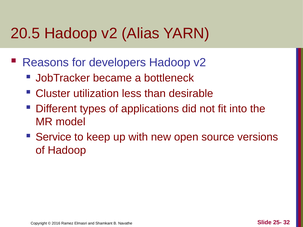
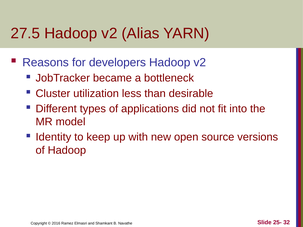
20.5: 20.5 -> 27.5
Service: Service -> Identity
